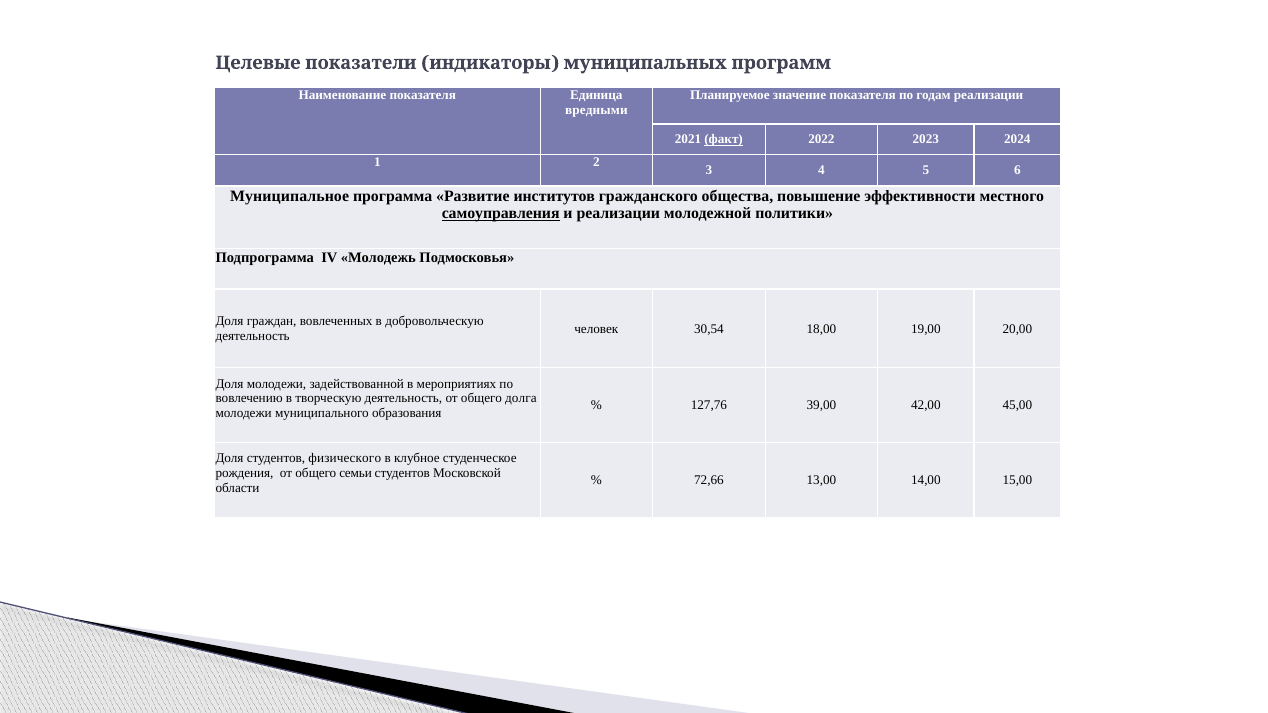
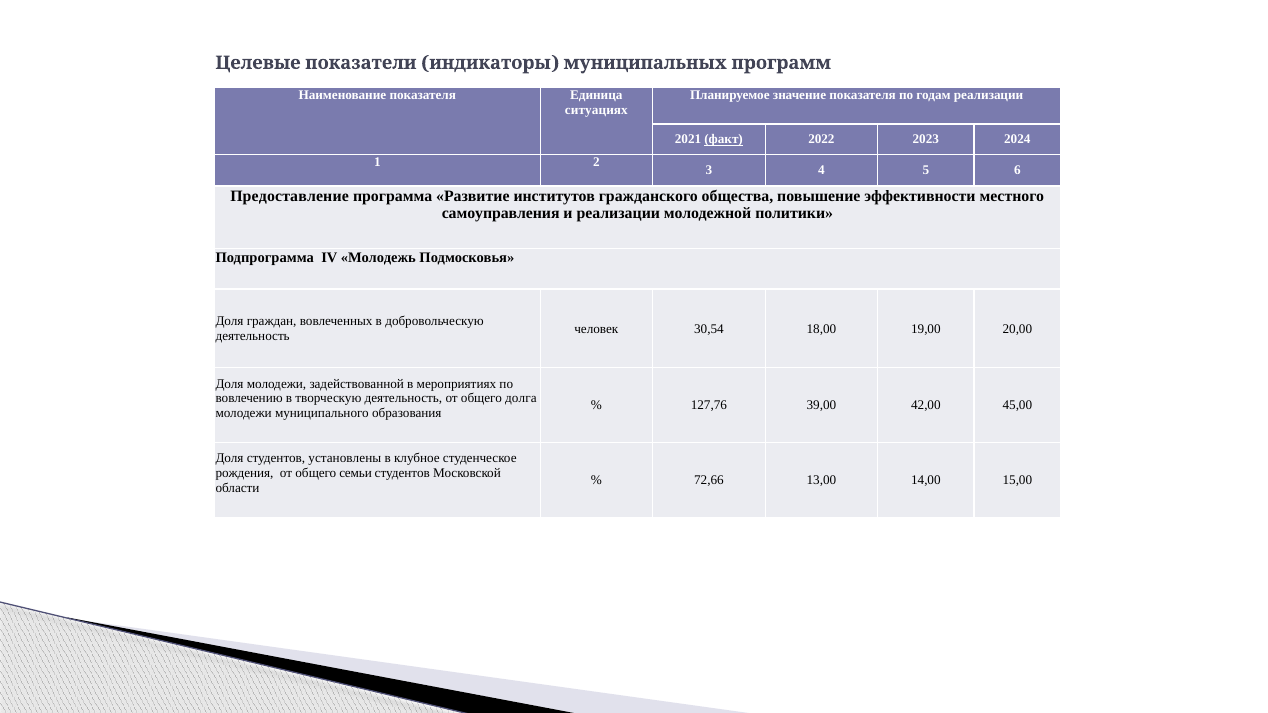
вредными: вредными -> ситуациях
Муниципальное: Муниципальное -> Предоставление
самоуправления underline: present -> none
физического: физического -> установлены
